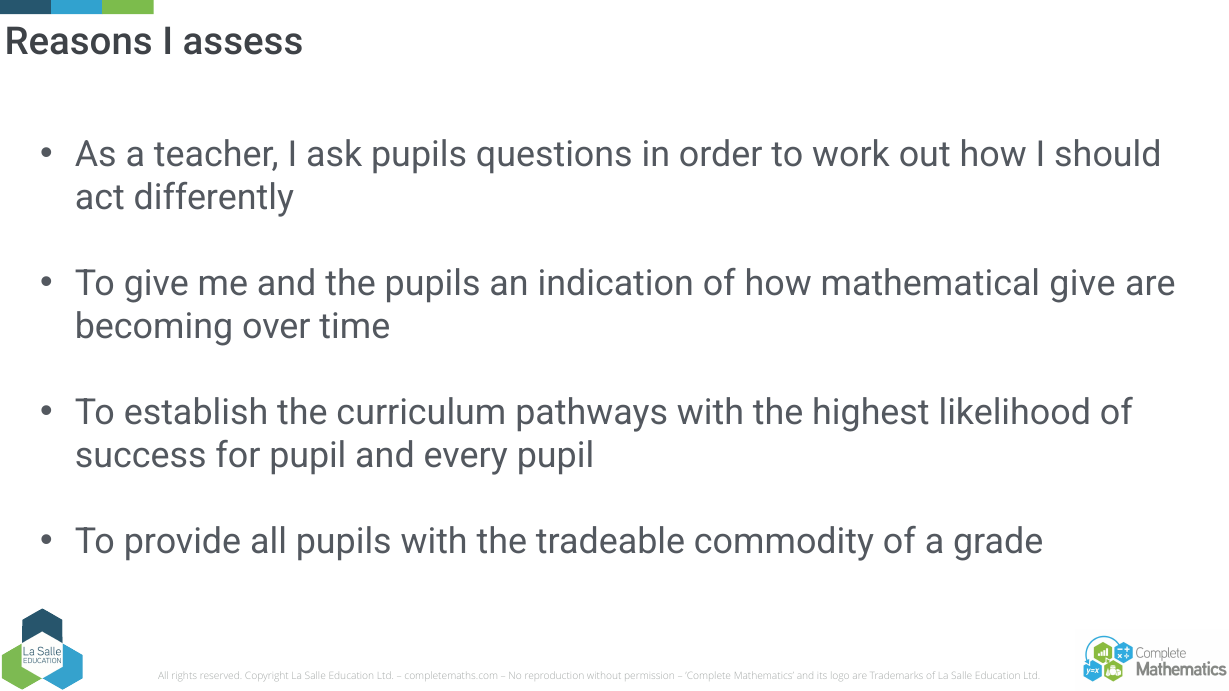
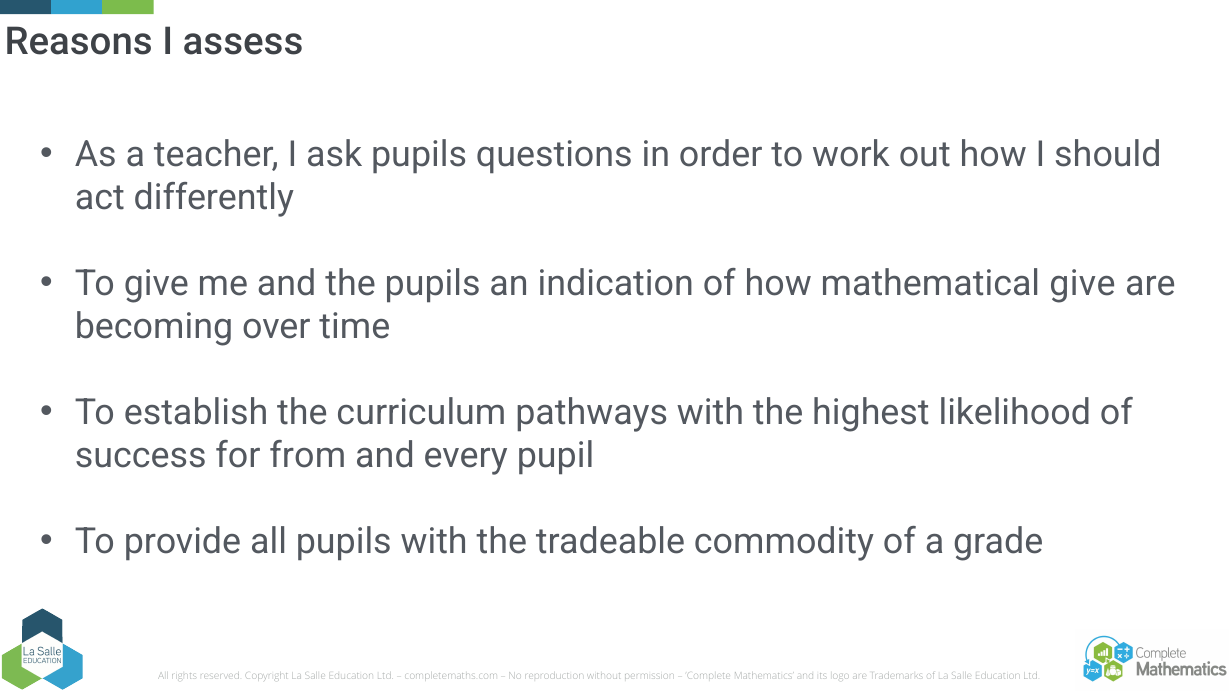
for pupil: pupil -> from
